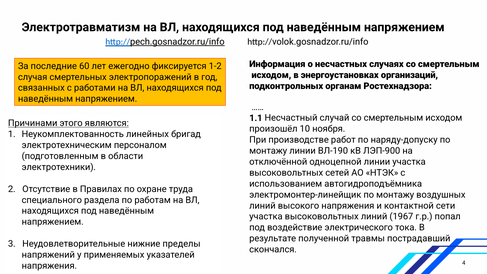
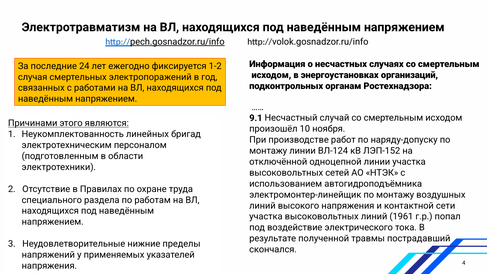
60: 60 -> 24
1.1: 1.1 -> 9.1
ВЛ-190: ВЛ-190 -> ВЛ-124
ЛЭП-900: ЛЭП-900 -> ЛЭП-152
1967: 1967 -> 1961
